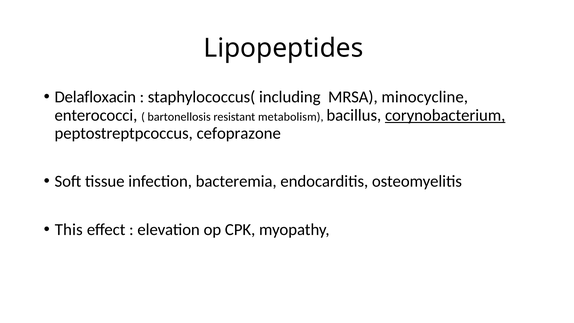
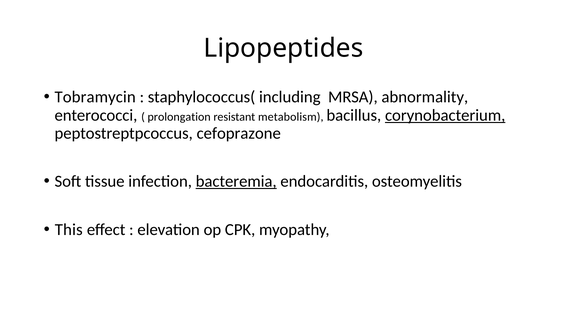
Delafloxacin: Delafloxacin -> Tobramycin
minocycline: minocycline -> abnormality
bartonellosis: bartonellosis -> prolongation
bacteremia underline: none -> present
